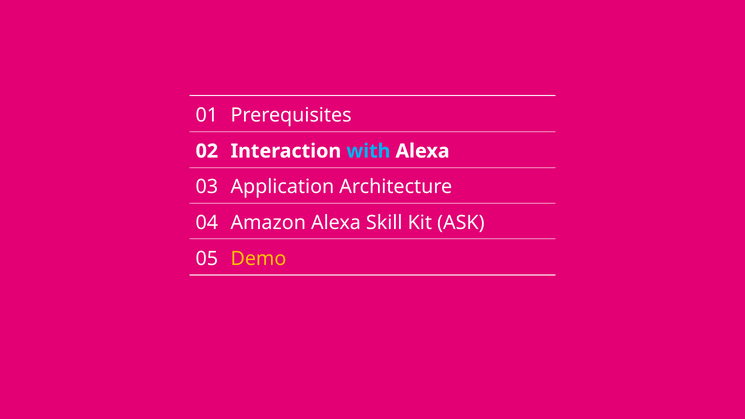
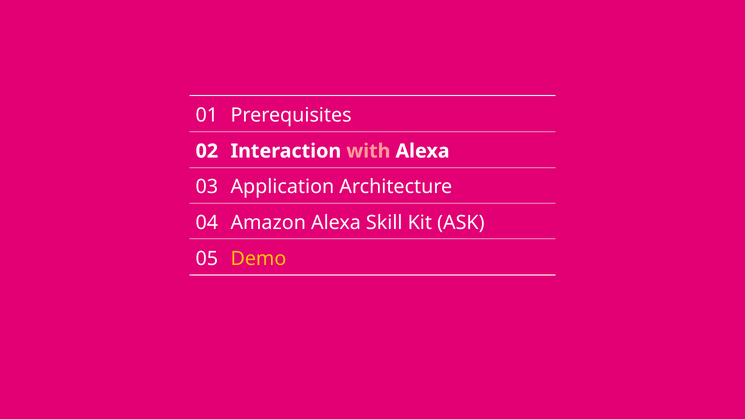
with colour: light blue -> pink
